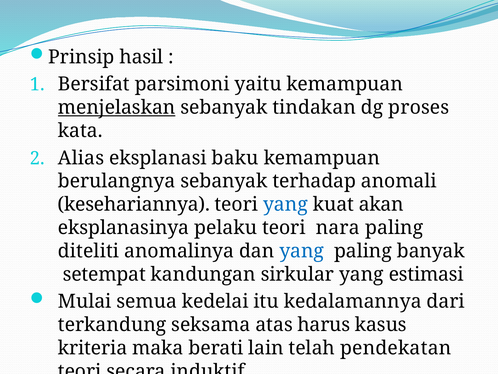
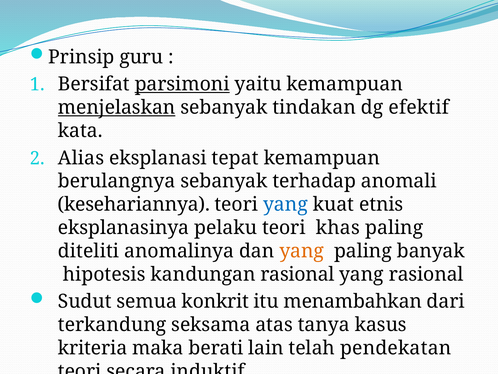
hasil: hasil -> guru
parsimoni underline: none -> present
proses: proses -> efektif
baku: baku -> tepat
akan: akan -> etnis
nara: nara -> khas
yang at (302, 251) colour: blue -> orange
setempat: setempat -> hipotesis
kandungan sirkular: sirkular -> rasional
yang estimasi: estimasi -> rasional
Mulai: Mulai -> Sudut
kedelai: kedelai -> konkrit
kedalamannya: kedalamannya -> menambahkan
harus: harus -> tanya
